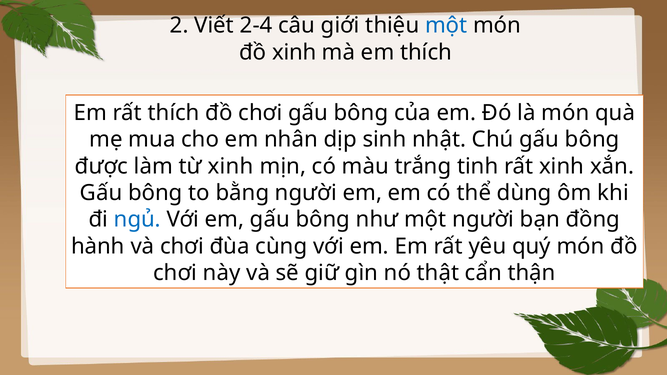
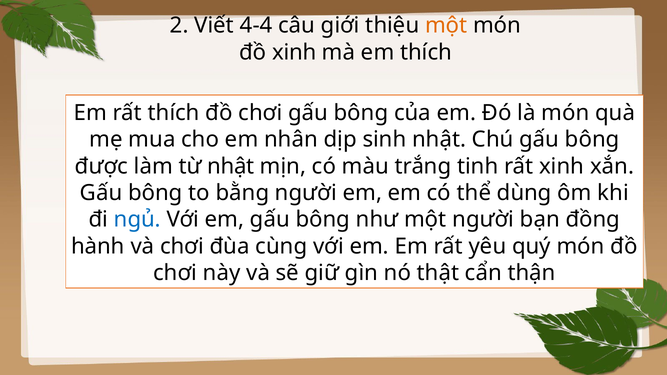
2-4: 2-4 -> 4-4
một at (446, 26) colour: blue -> orange
từ xinh: xinh -> nhật
